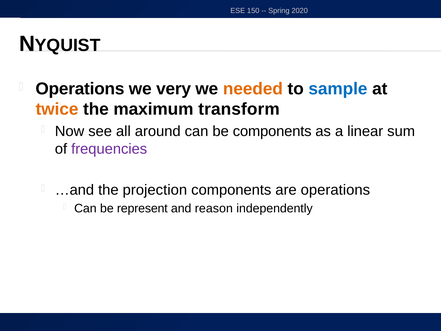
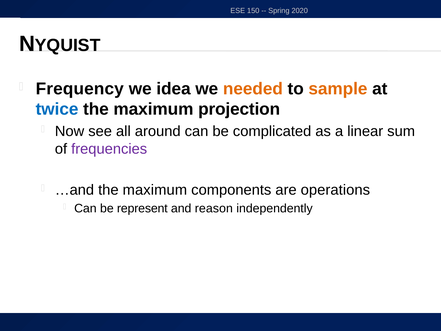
Operations at (80, 89): Operations -> Frequency
very: very -> idea
sample colour: blue -> orange
twice colour: orange -> blue
transform: transform -> projection
be components: components -> complicated
…and the projection: projection -> maximum
